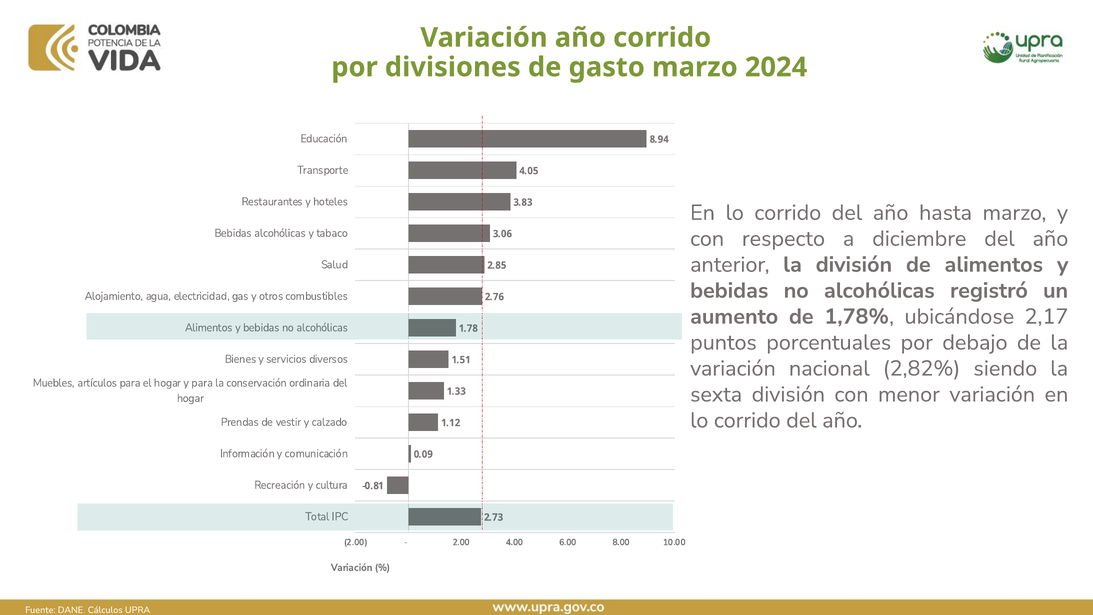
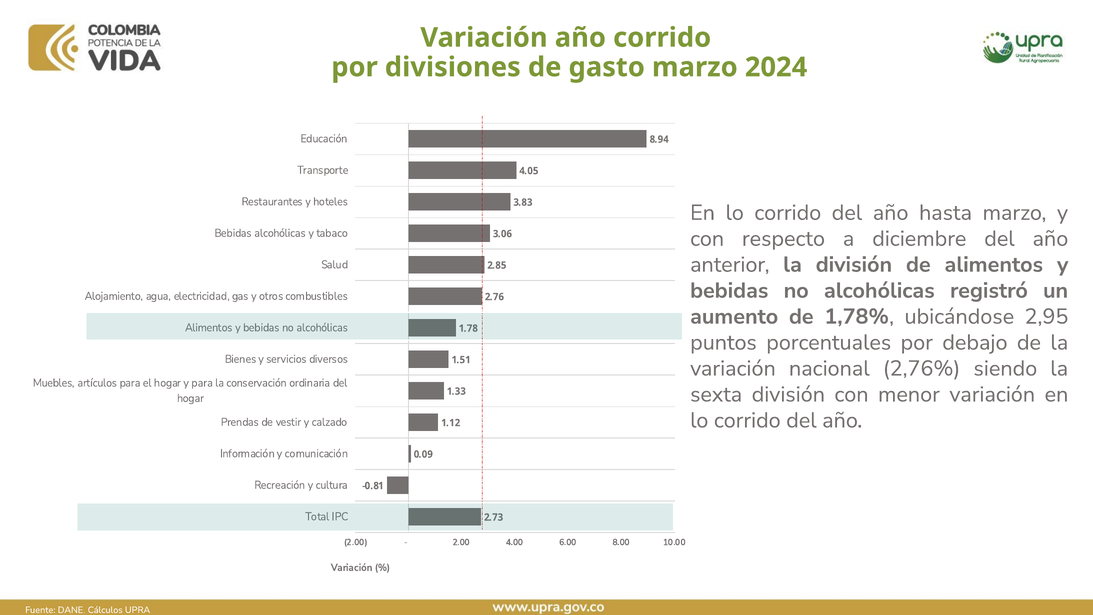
2,17: 2,17 -> 2,95
2,82%: 2,82% -> 2,76%
